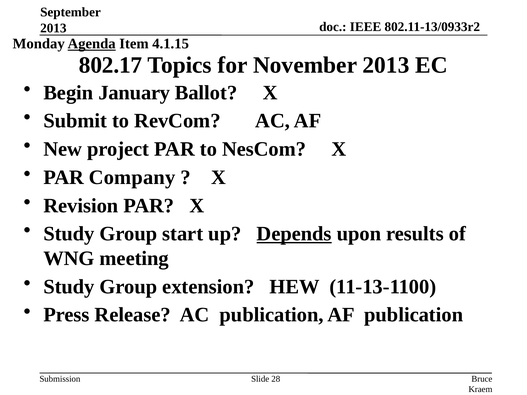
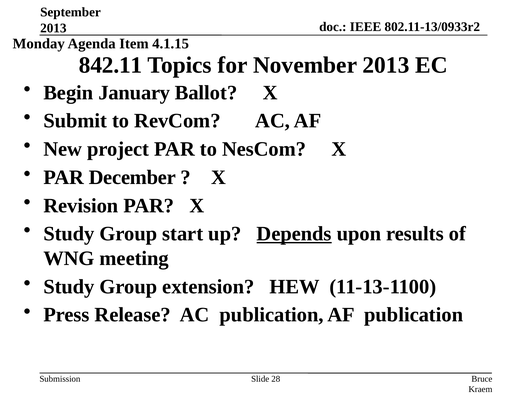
Agenda underline: present -> none
802.17: 802.17 -> 842.11
Company: Company -> December
